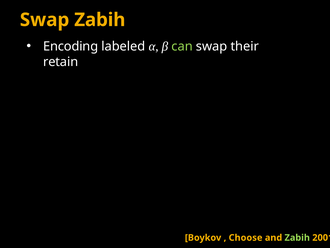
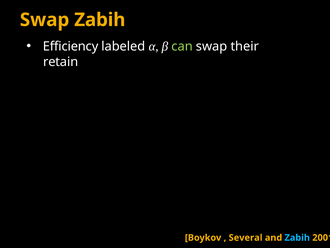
Encoding: Encoding -> Efficiency
Choose: Choose -> Several
Zabih at (297, 237) colour: light green -> light blue
